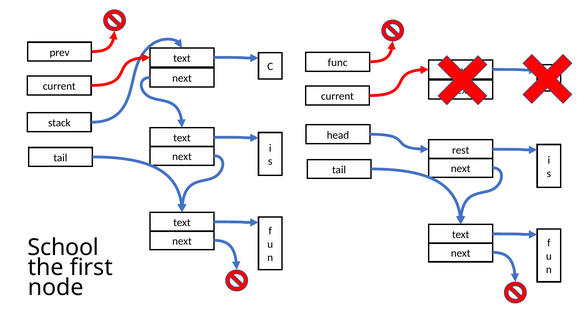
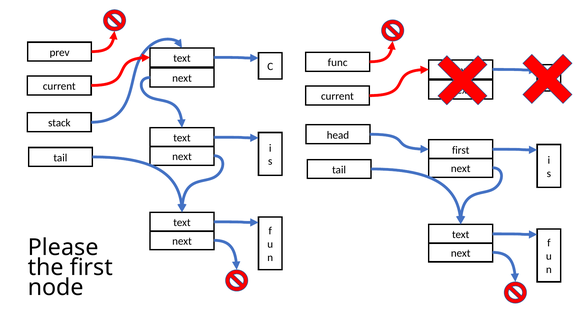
rest at (461, 150): rest -> first
School: School -> Please
